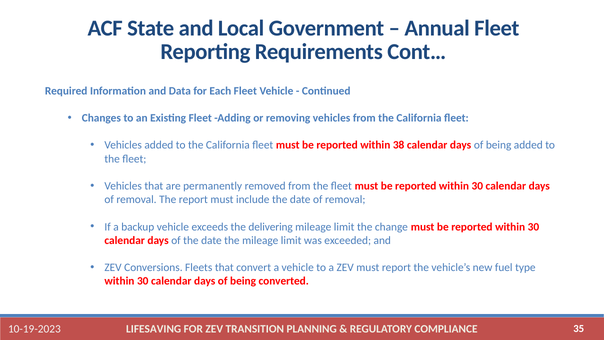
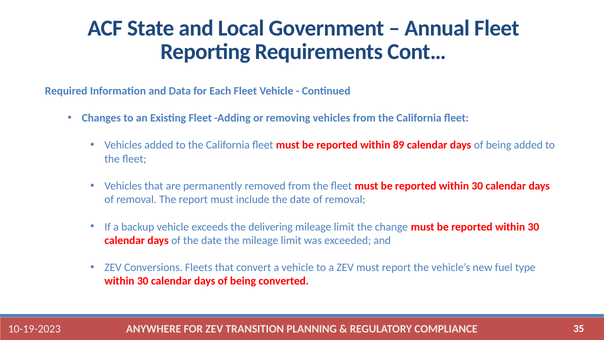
38: 38 -> 89
LIFESAVING: LIFESAVING -> ANYWHERE
